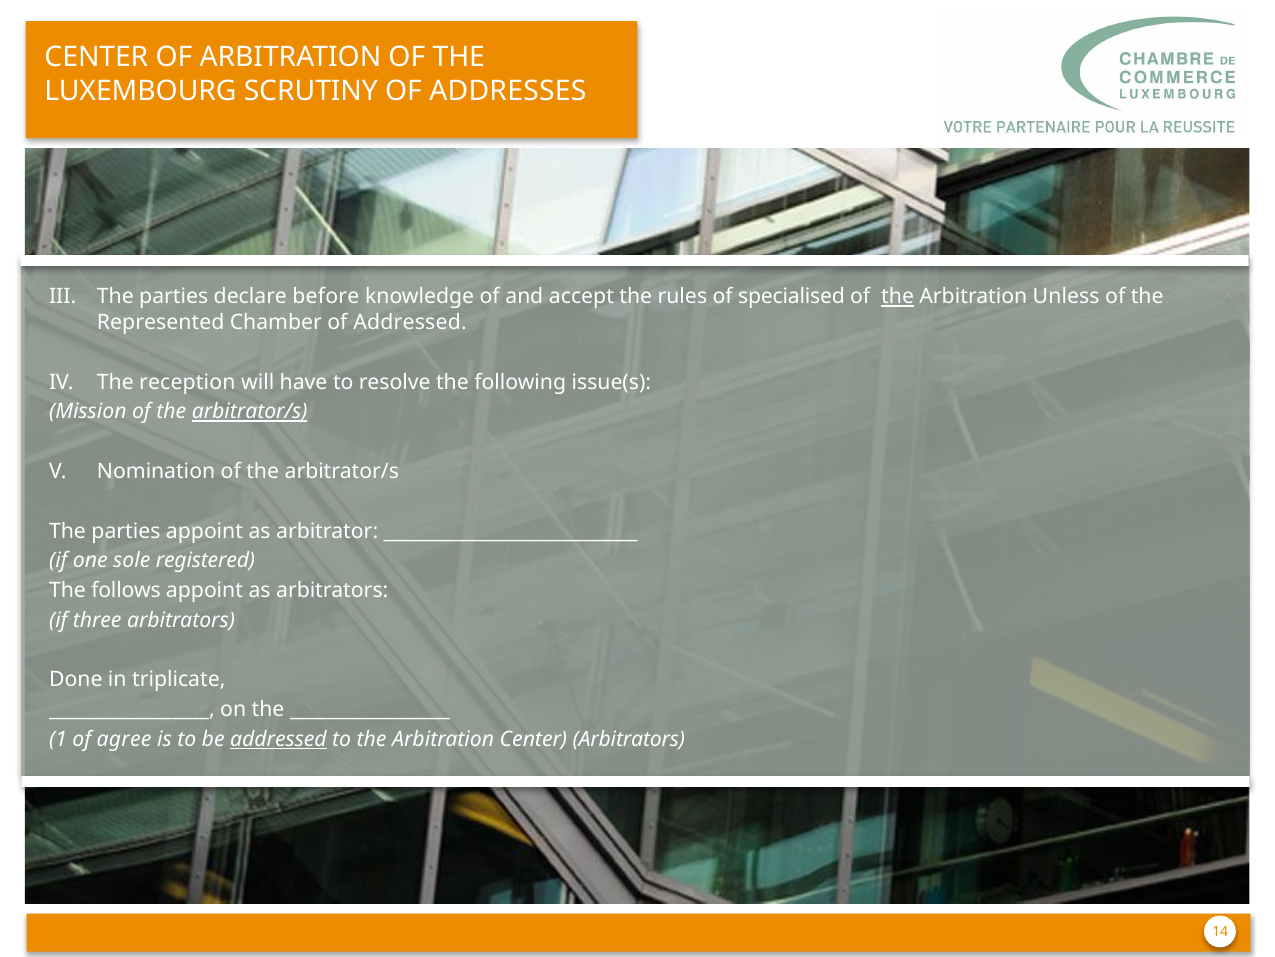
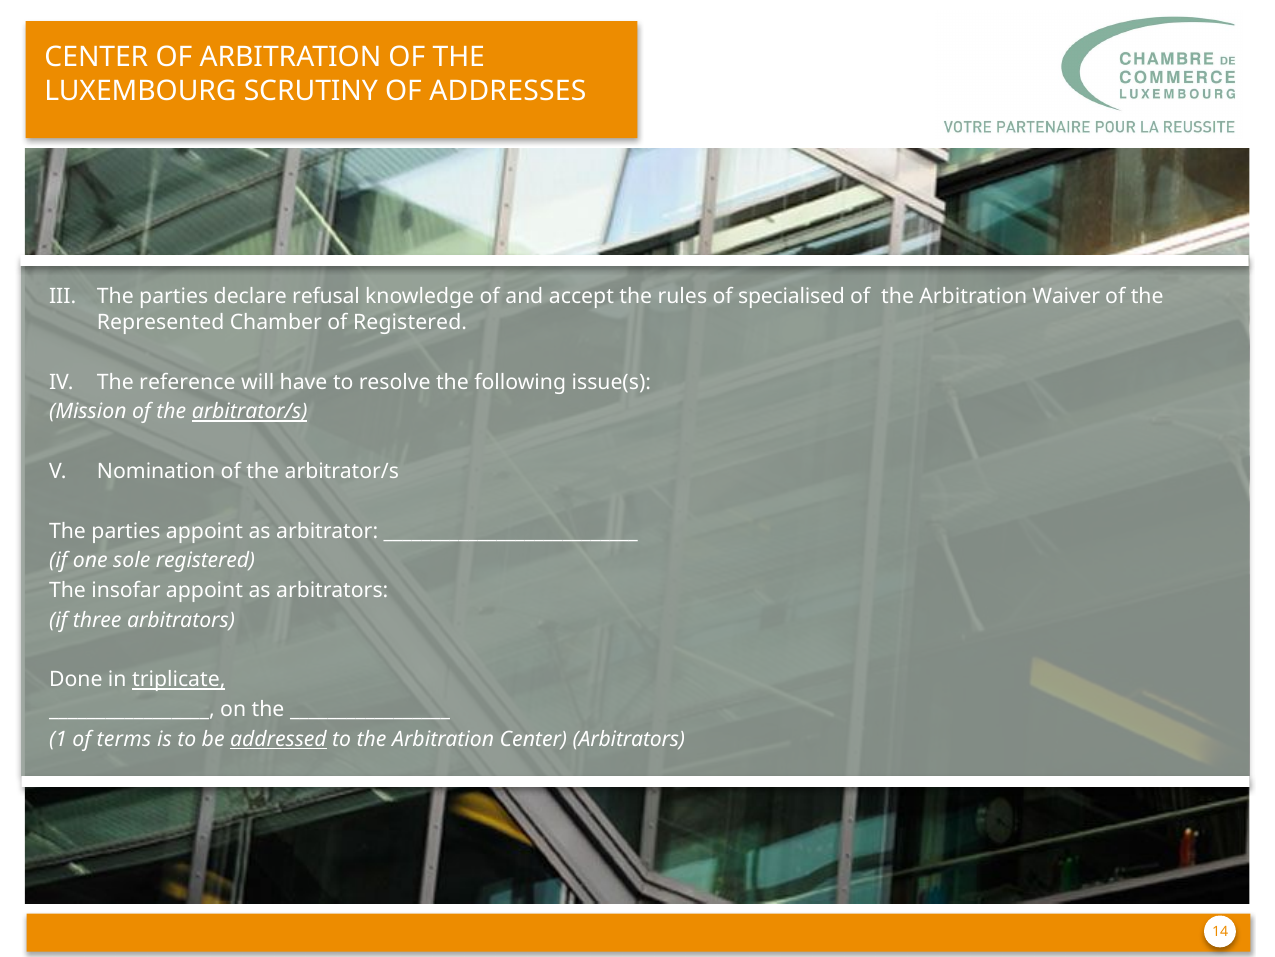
before: before -> refusal
the at (898, 297) underline: present -> none
Unless: Unless -> Waiver
of Addressed: Addressed -> Registered
reception: reception -> reference
follows: follows -> insofar
triplicate underline: none -> present
agree: agree -> terms
